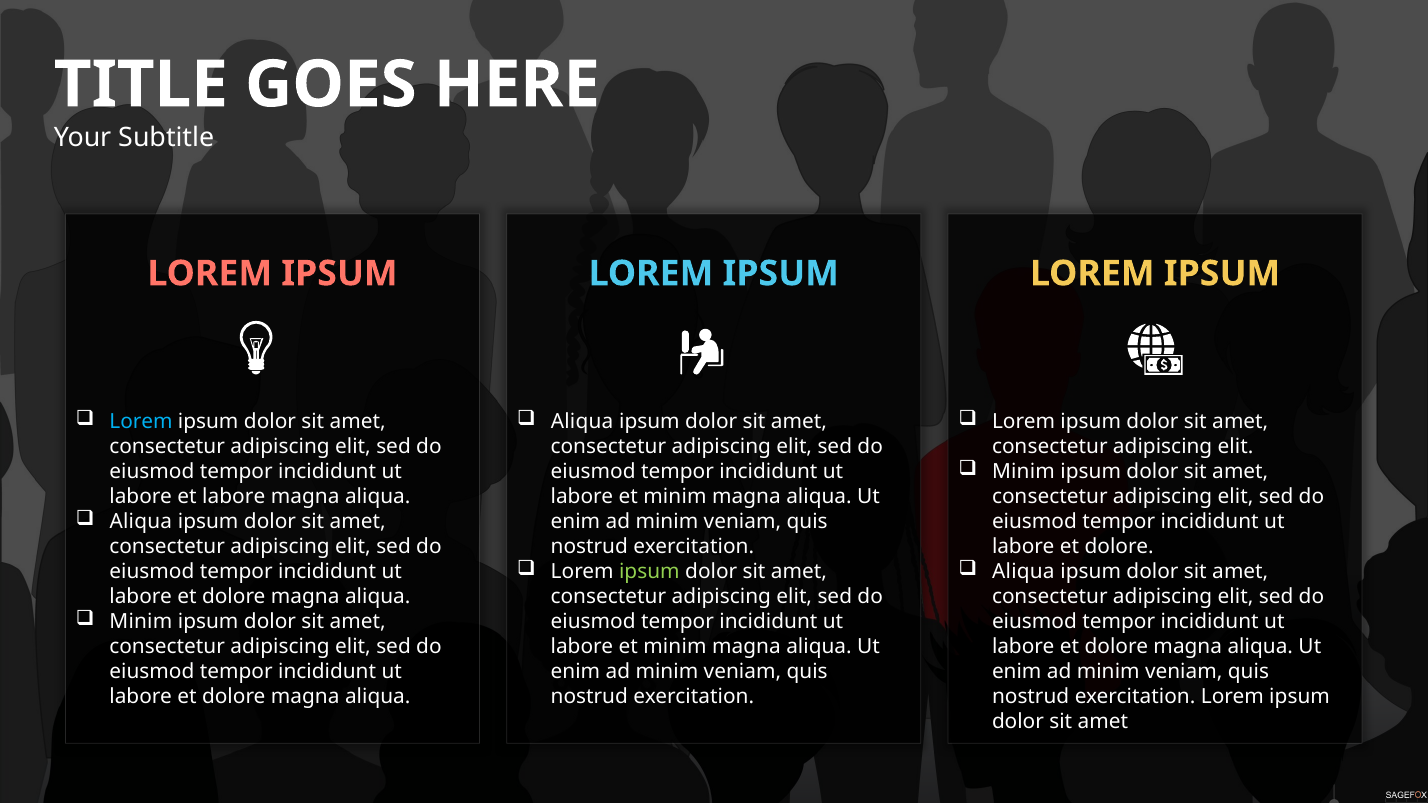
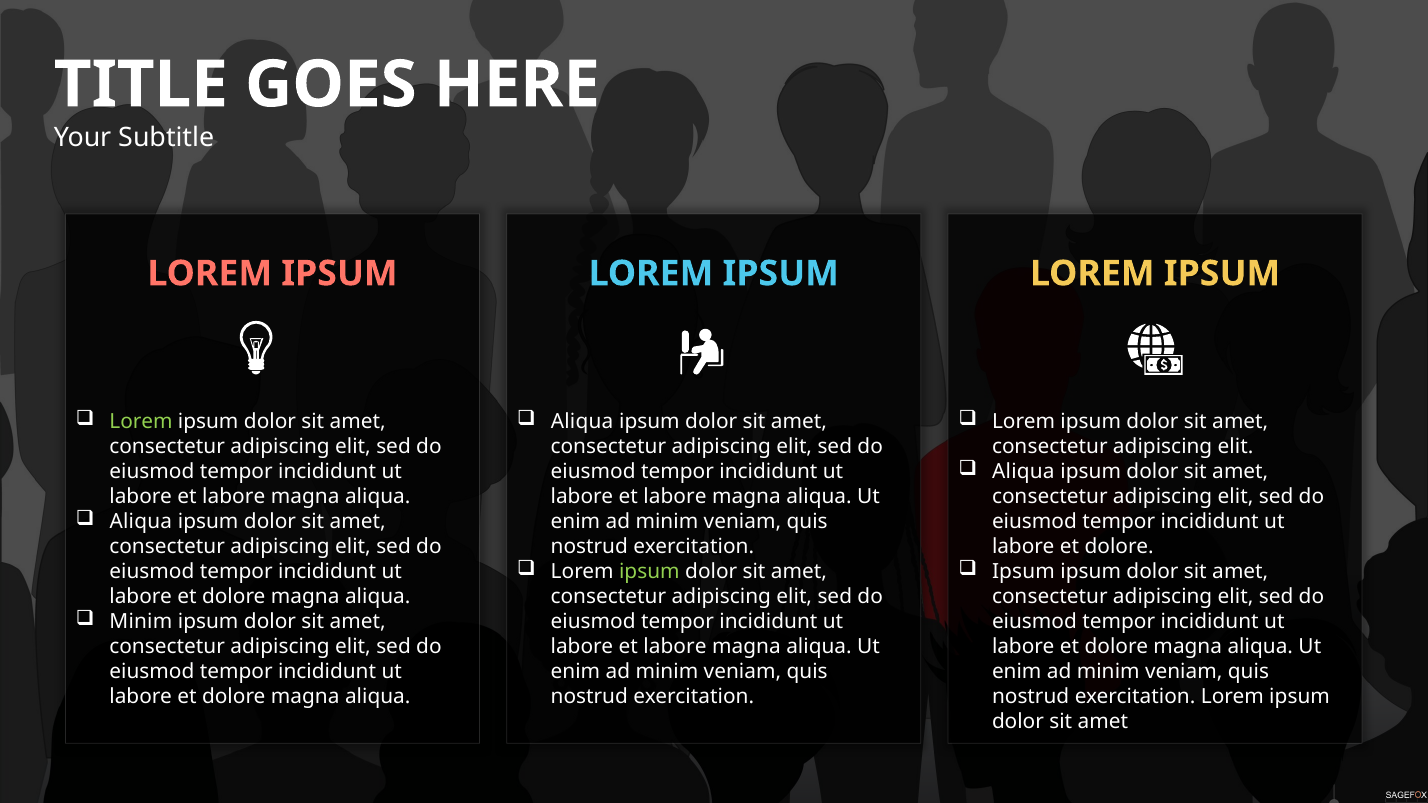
Lorem at (141, 422) colour: light blue -> light green
Minim at (1023, 472): Minim -> Aliqua
minim at (675, 497): minim -> labore
Aliqua at (1023, 572): Aliqua -> Ipsum
minim at (675, 647): minim -> labore
